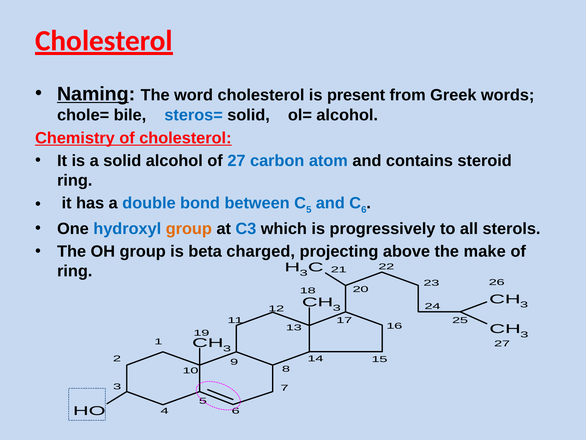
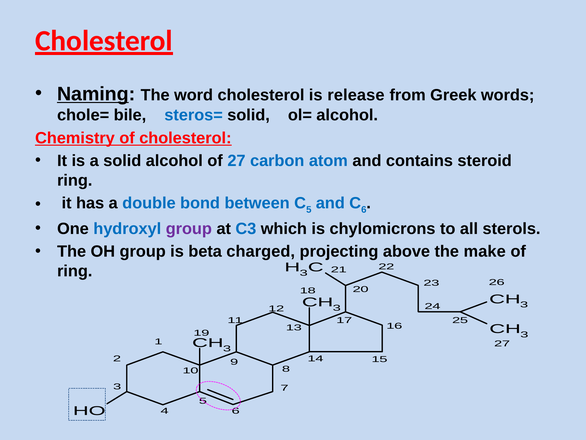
present: present -> release
group at (189, 228) colour: orange -> purple
progressively: progressively -> chylomicrons
